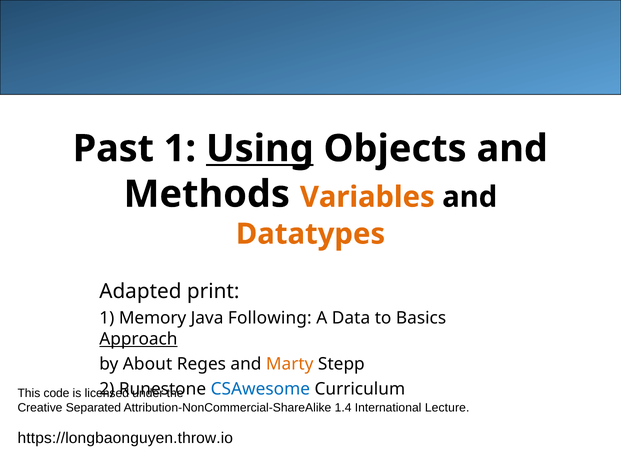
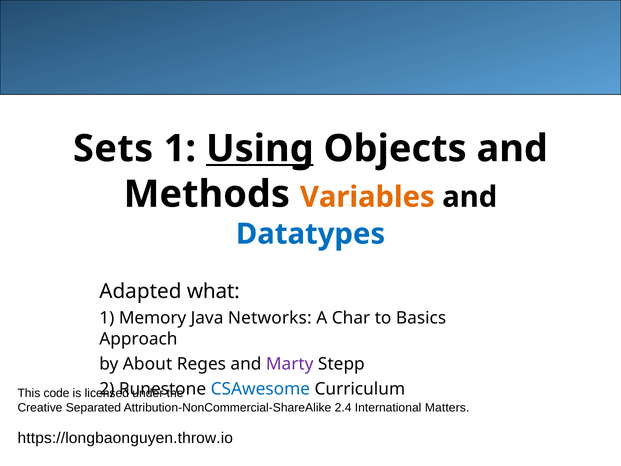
Past: Past -> Sets
Datatypes colour: orange -> blue
print: print -> what
Following: Following -> Networks
Data: Data -> Char
Approach underline: present -> none
Marty colour: orange -> purple
1.4: 1.4 -> 2.4
Lecture: Lecture -> Matters
